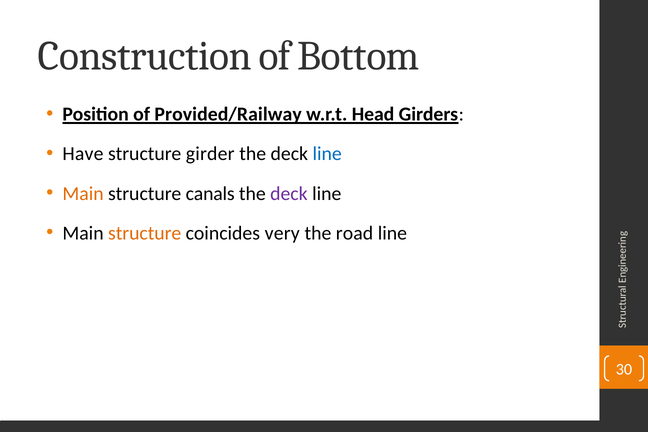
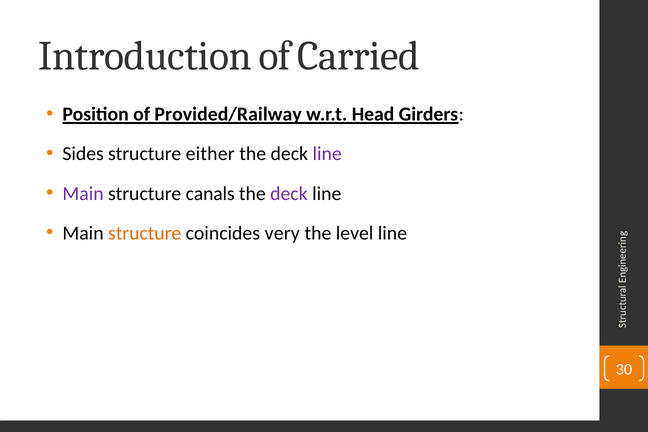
Construction: Construction -> Introduction
Bottom: Bottom -> Carried
Have: Have -> Sides
girder: girder -> either
line at (327, 154) colour: blue -> purple
Main at (83, 193) colour: orange -> purple
road: road -> level
